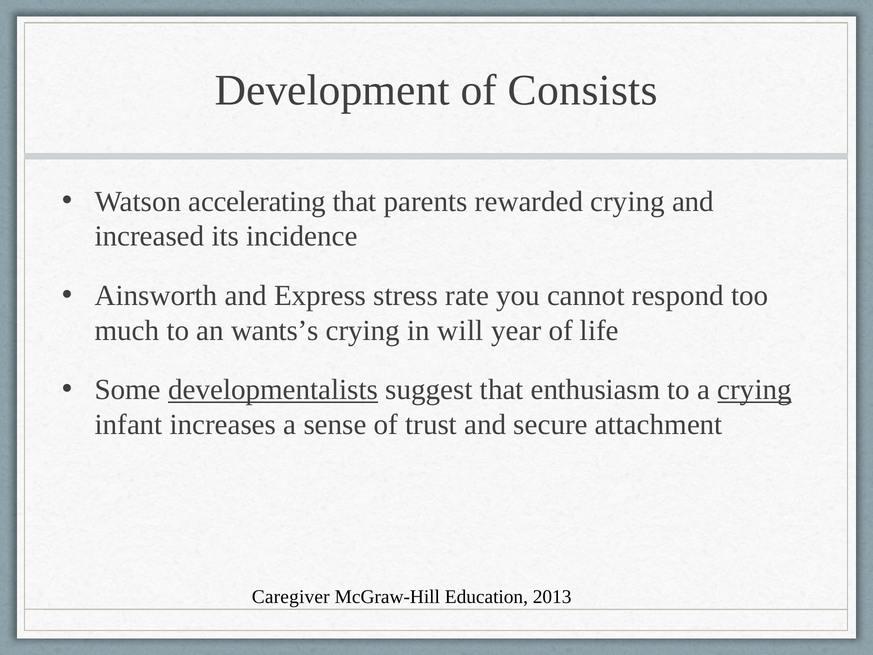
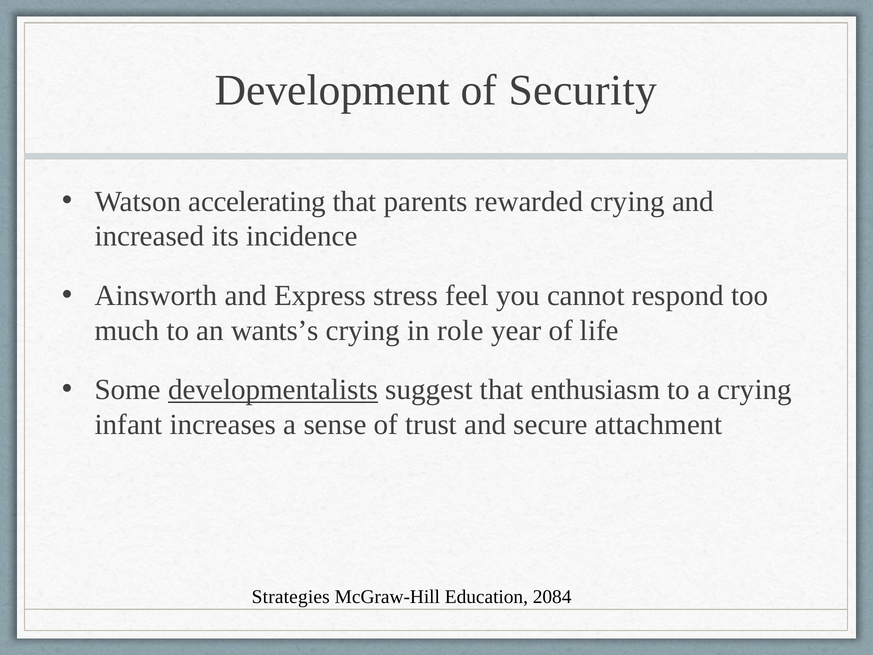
Consists: Consists -> Security
rate: rate -> feel
will: will -> role
crying at (755, 390) underline: present -> none
Caregiver: Caregiver -> Strategies
2013: 2013 -> 2084
